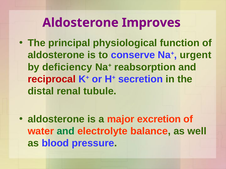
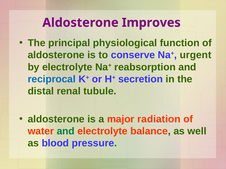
by deficiency: deficiency -> electrolyte
reciprocal colour: red -> blue
excretion: excretion -> radiation
